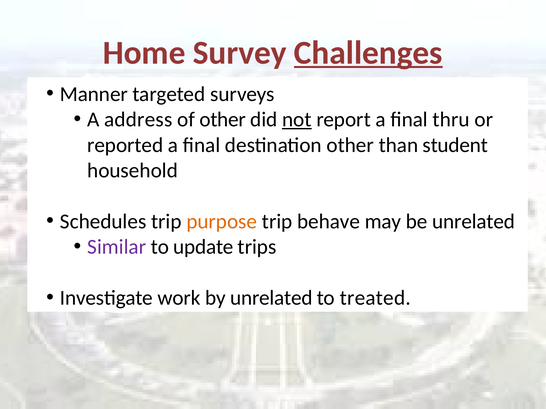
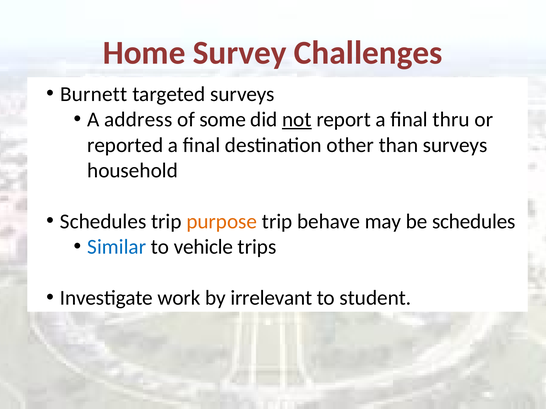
Challenges underline: present -> none
Manner: Manner -> Burnett
of other: other -> some
than student: student -> surveys
be unrelated: unrelated -> schedules
Similar colour: purple -> blue
update: update -> vehicle
by unrelated: unrelated -> irrelevant
treated: treated -> student
